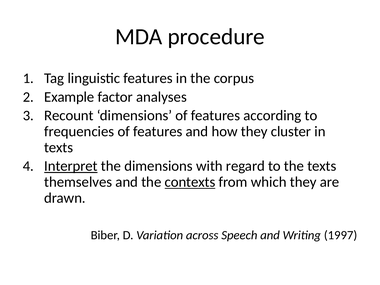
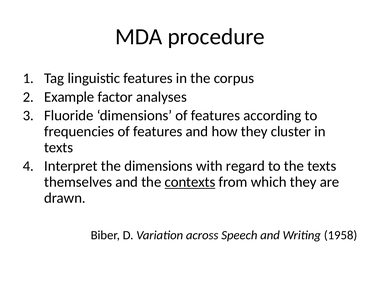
Recount: Recount -> Fluoride
Interpret underline: present -> none
1997: 1997 -> 1958
